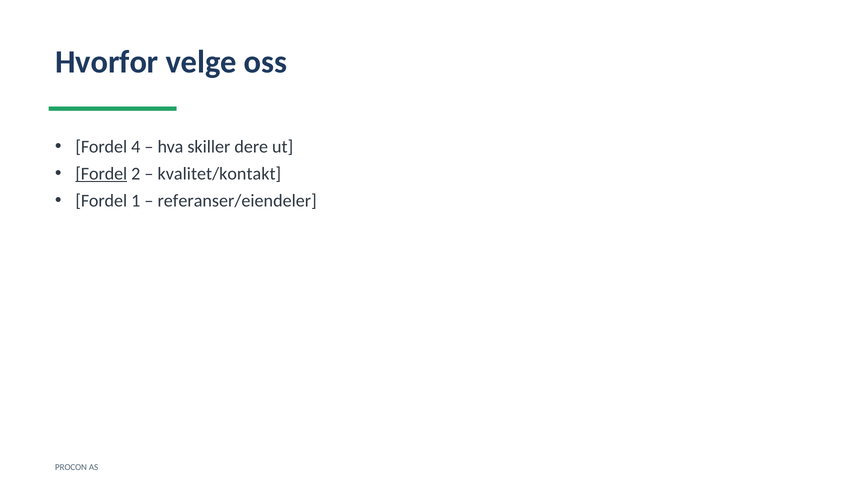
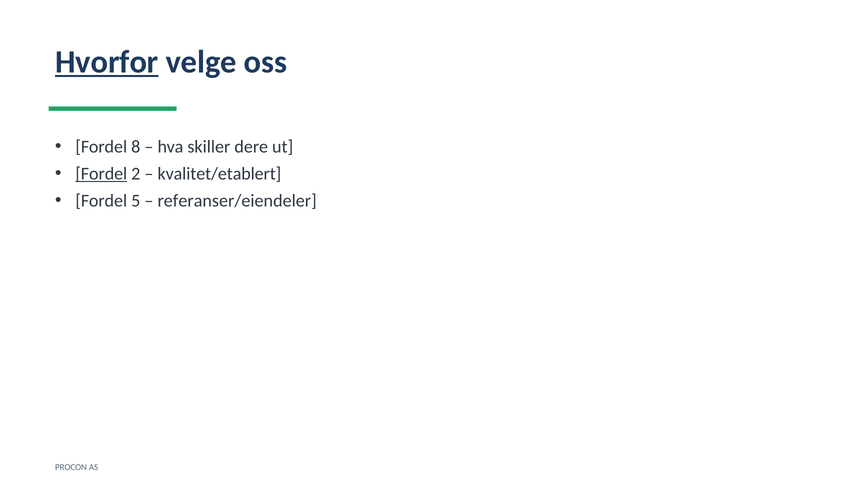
Hvorfor underline: none -> present
4: 4 -> 8
kvalitet/kontakt: kvalitet/kontakt -> kvalitet/etablert
1: 1 -> 5
